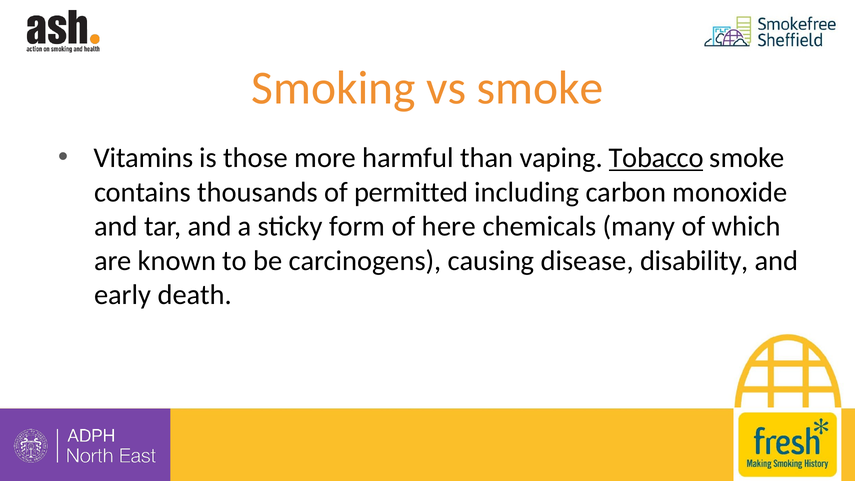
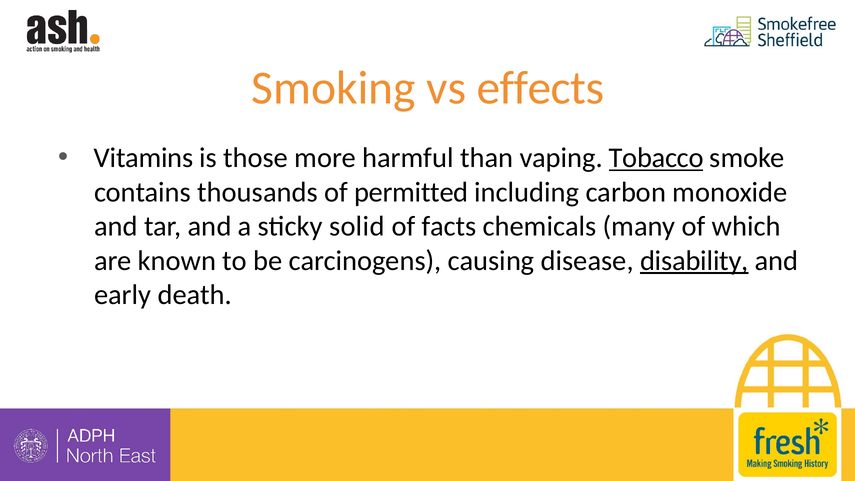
vs smoke: smoke -> effects
form: form -> solid
here: here -> facts
disability underline: none -> present
